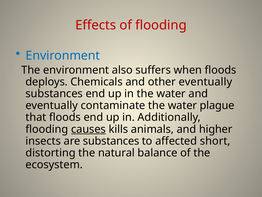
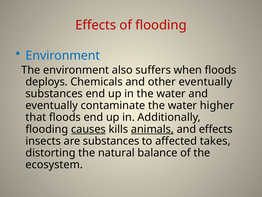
plague: plague -> higher
animals underline: none -> present
and higher: higher -> effects
short: short -> takes
